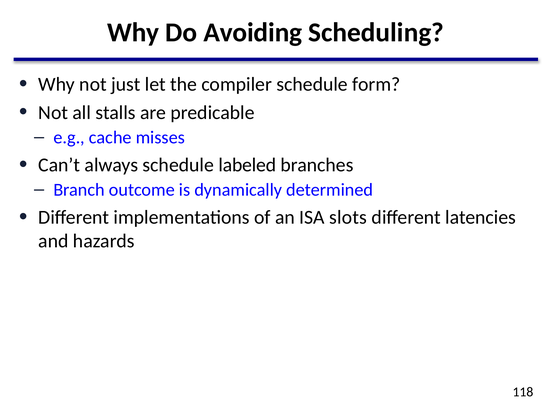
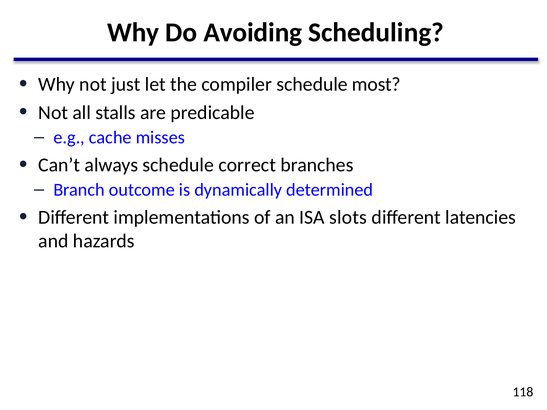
form: form -> most
labeled: labeled -> correct
